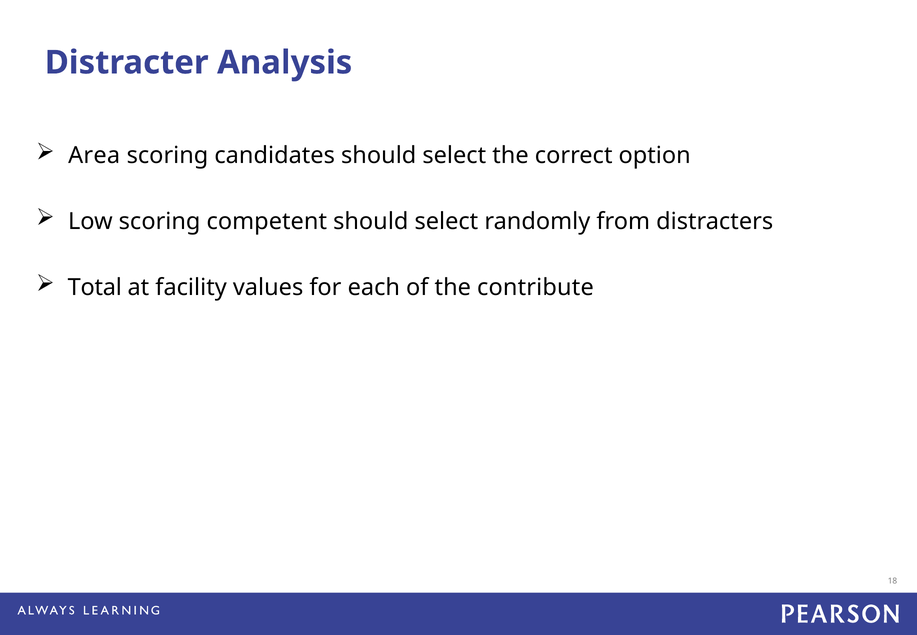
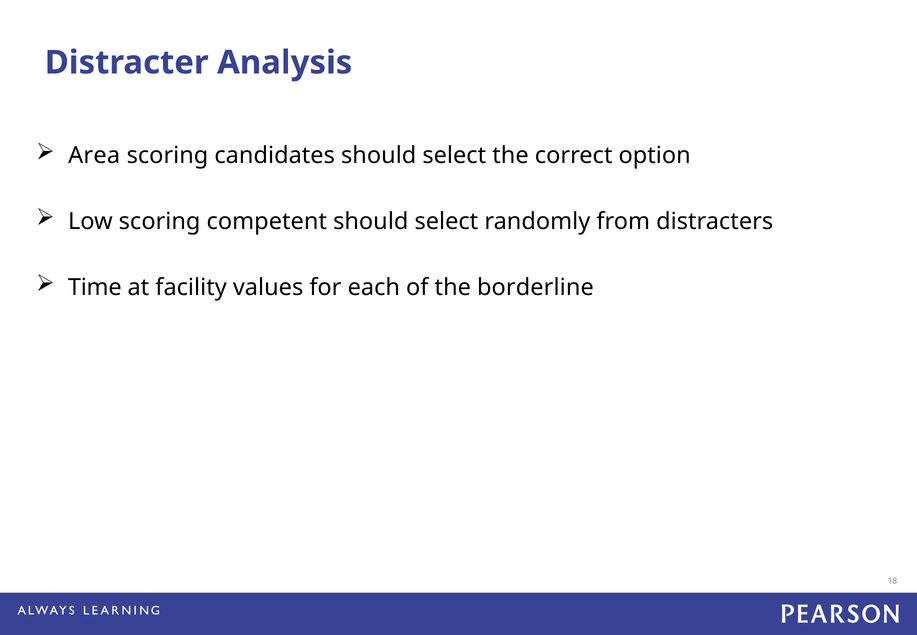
Total: Total -> Time
contribute: contribute -> borderline
